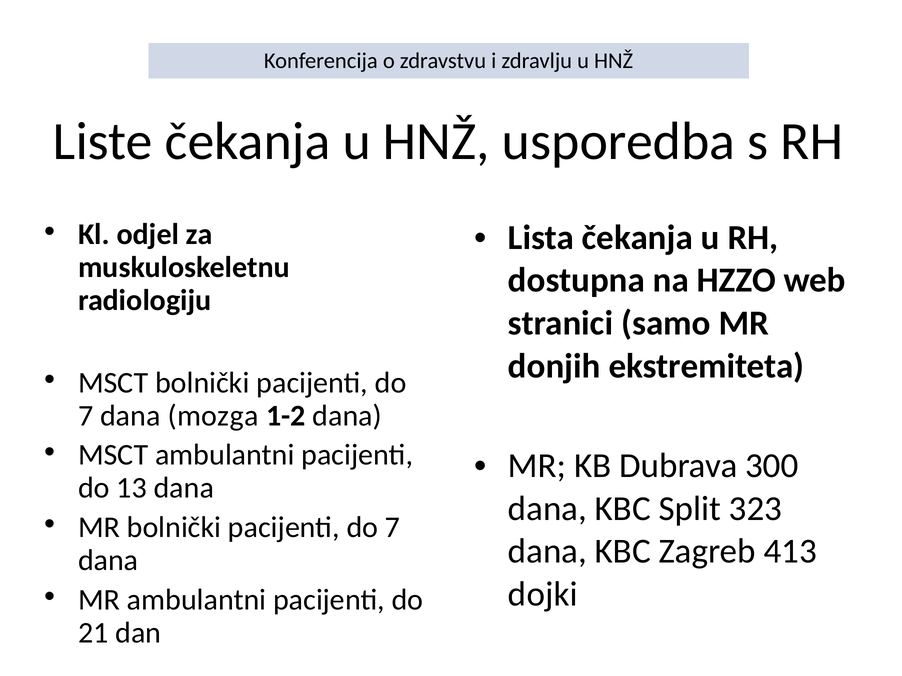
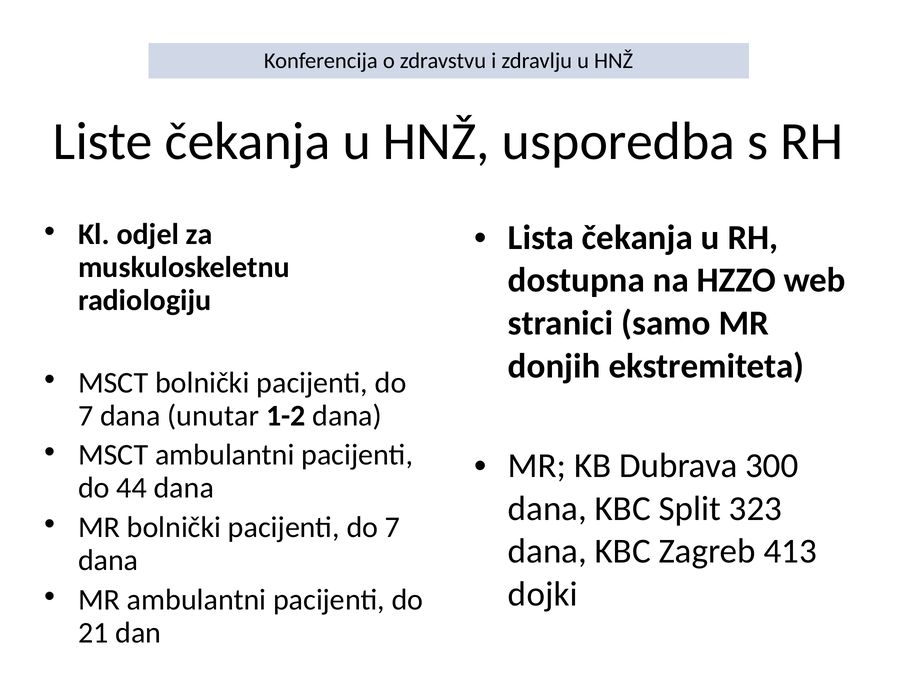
mozga: mozga -> unutar
13: 13 -> 44
